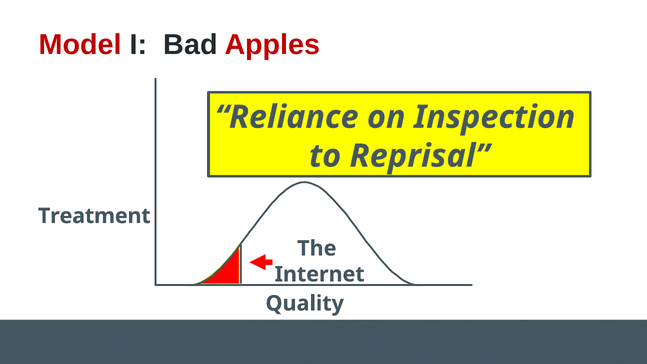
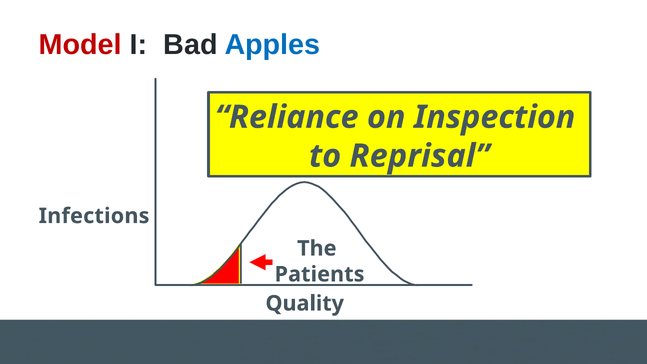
Apples colour: red -> blue
Treatment: Treatment -> Infections
Internet: Internet -> Patients
